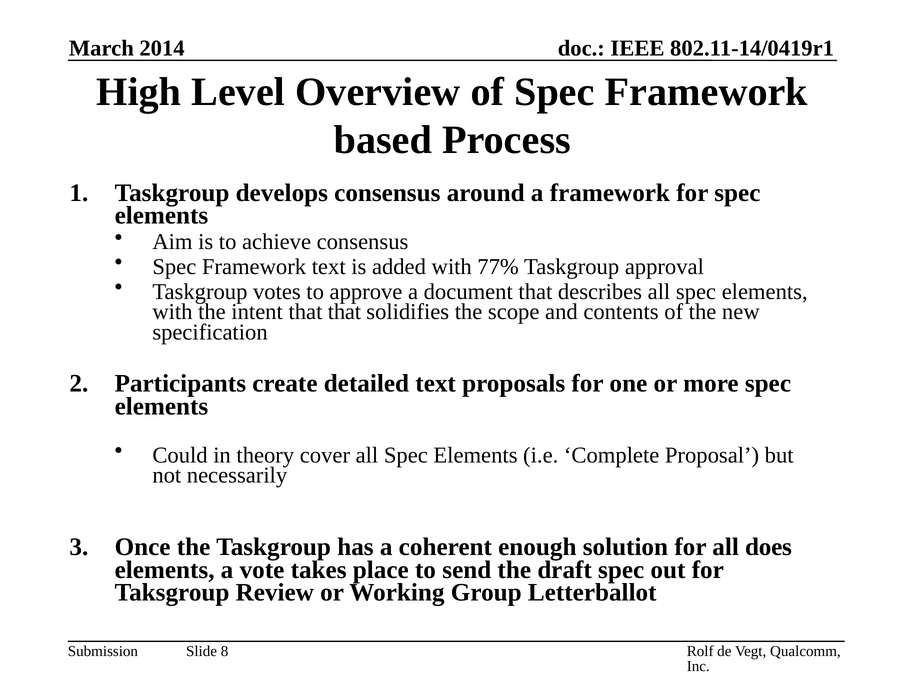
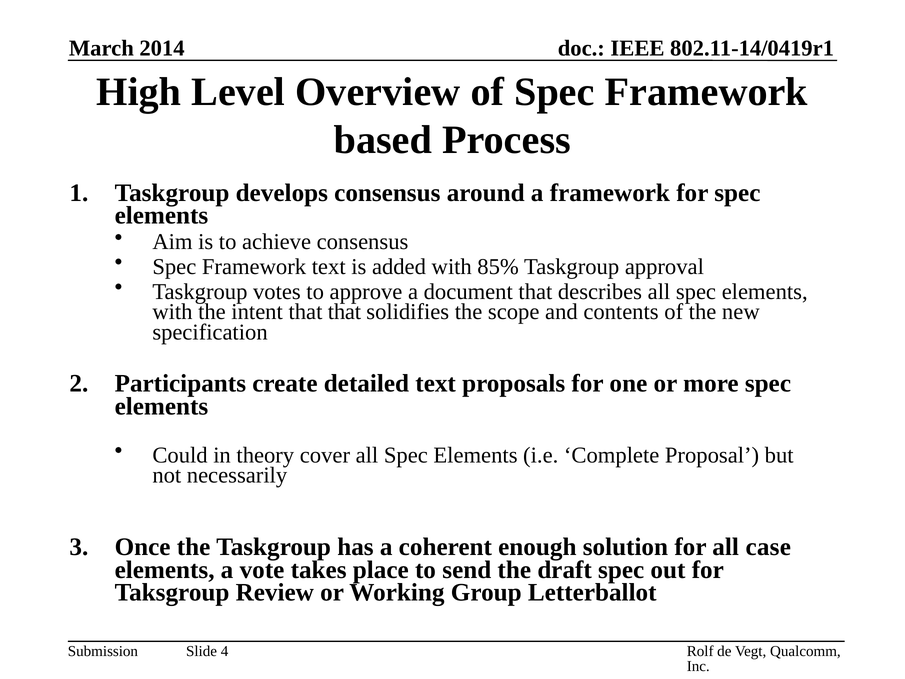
77%: 77% -> 85%
does: does -> case
8: 8 -> 4
